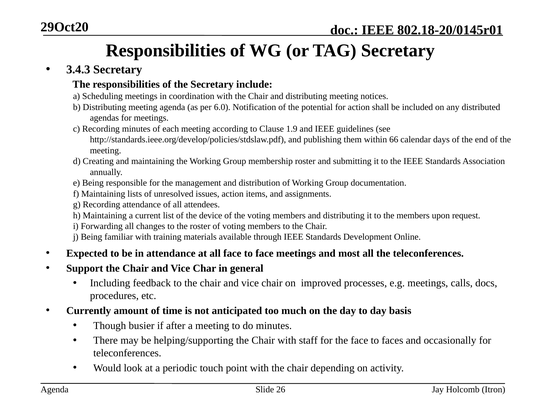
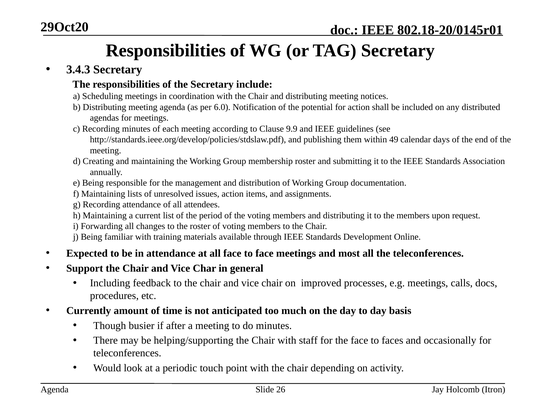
1.9: 1.9 -> 9.9
66: 66 -> 49
device: device -> period
